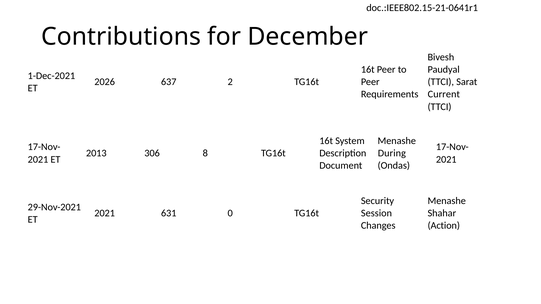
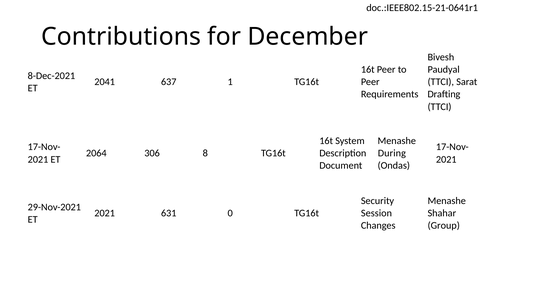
1-Dec-2021: 1-Dec-2021 -> 8-Dec-2021
2026: 2026 -> 2041
2: 2 -> 1
Current: Current -> Drafting
2013: 2013 -> 2064
Action: Action -> Group
